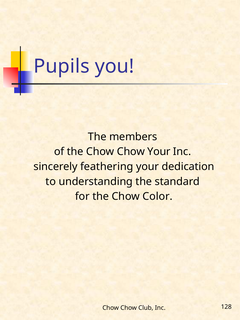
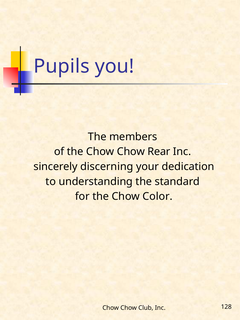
Chow Your: Your -> Rear
feathering: feathering -> discerning
